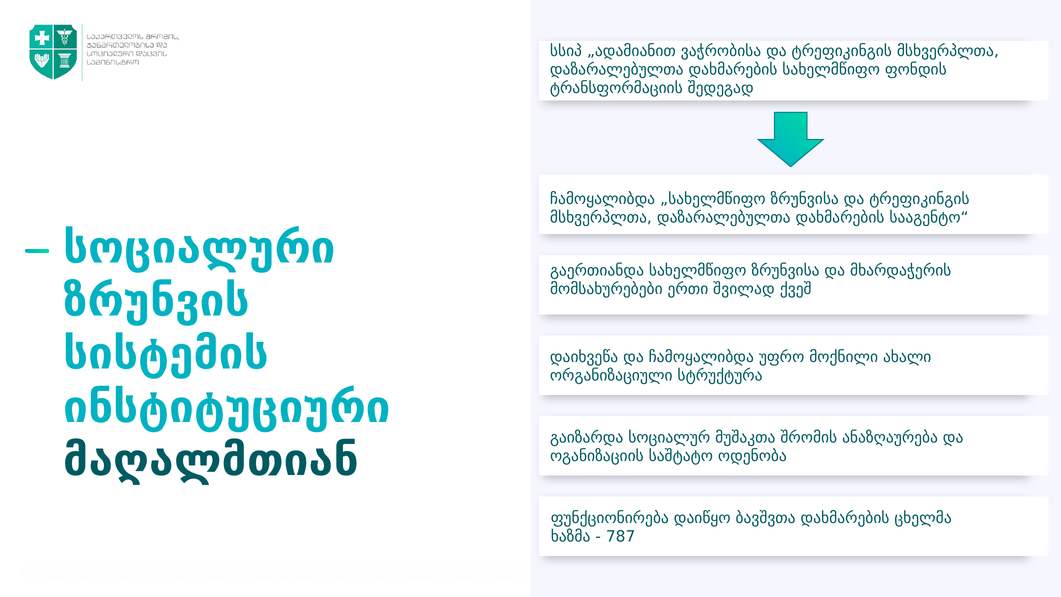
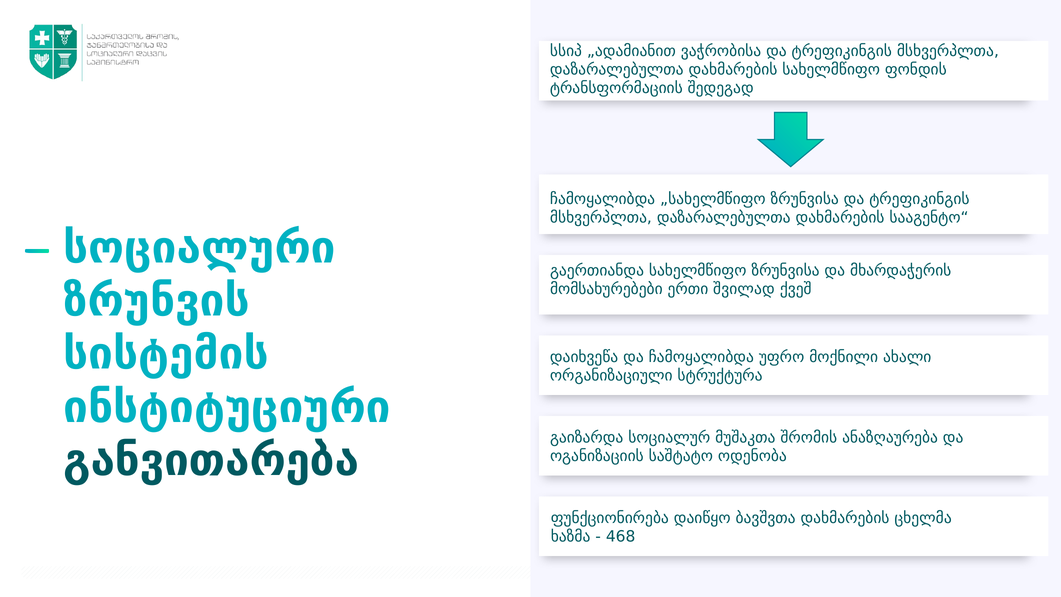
მაღალმთიან: მაღალმთიან -> განვითარება
787: 787 -> 468
